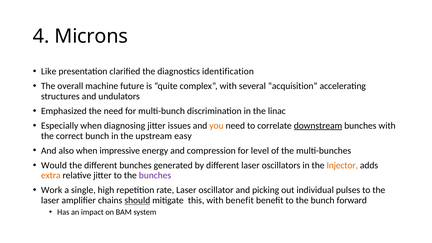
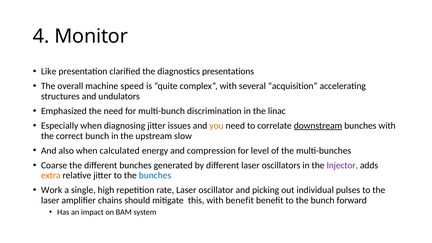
Microns: Microns -> Monitor
identification: identification -> presentations
future: future -> speed
easy: easy -> slow
impressive: impressive -> calculated
Would: Would -> Coarse
Injector colour: orange -> purple
bunches at (155, 175) colour: purple -> blue
should underline: present -> none
